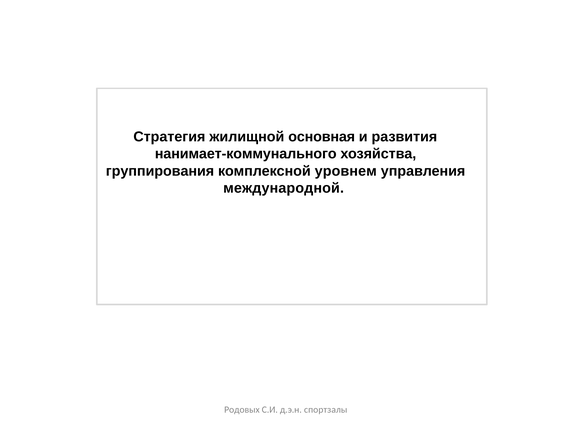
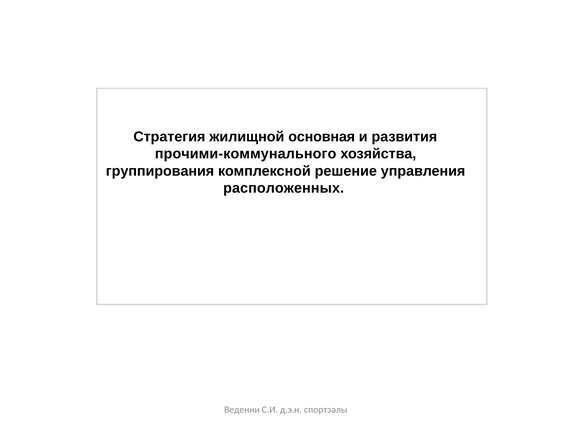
нанимает-коммунального: нанимает-коммунального -> прочими-коммунального
уровнем: уровнем -> решение
международной: международной -> расположенных
Родовых: Родовых -> Ведении
